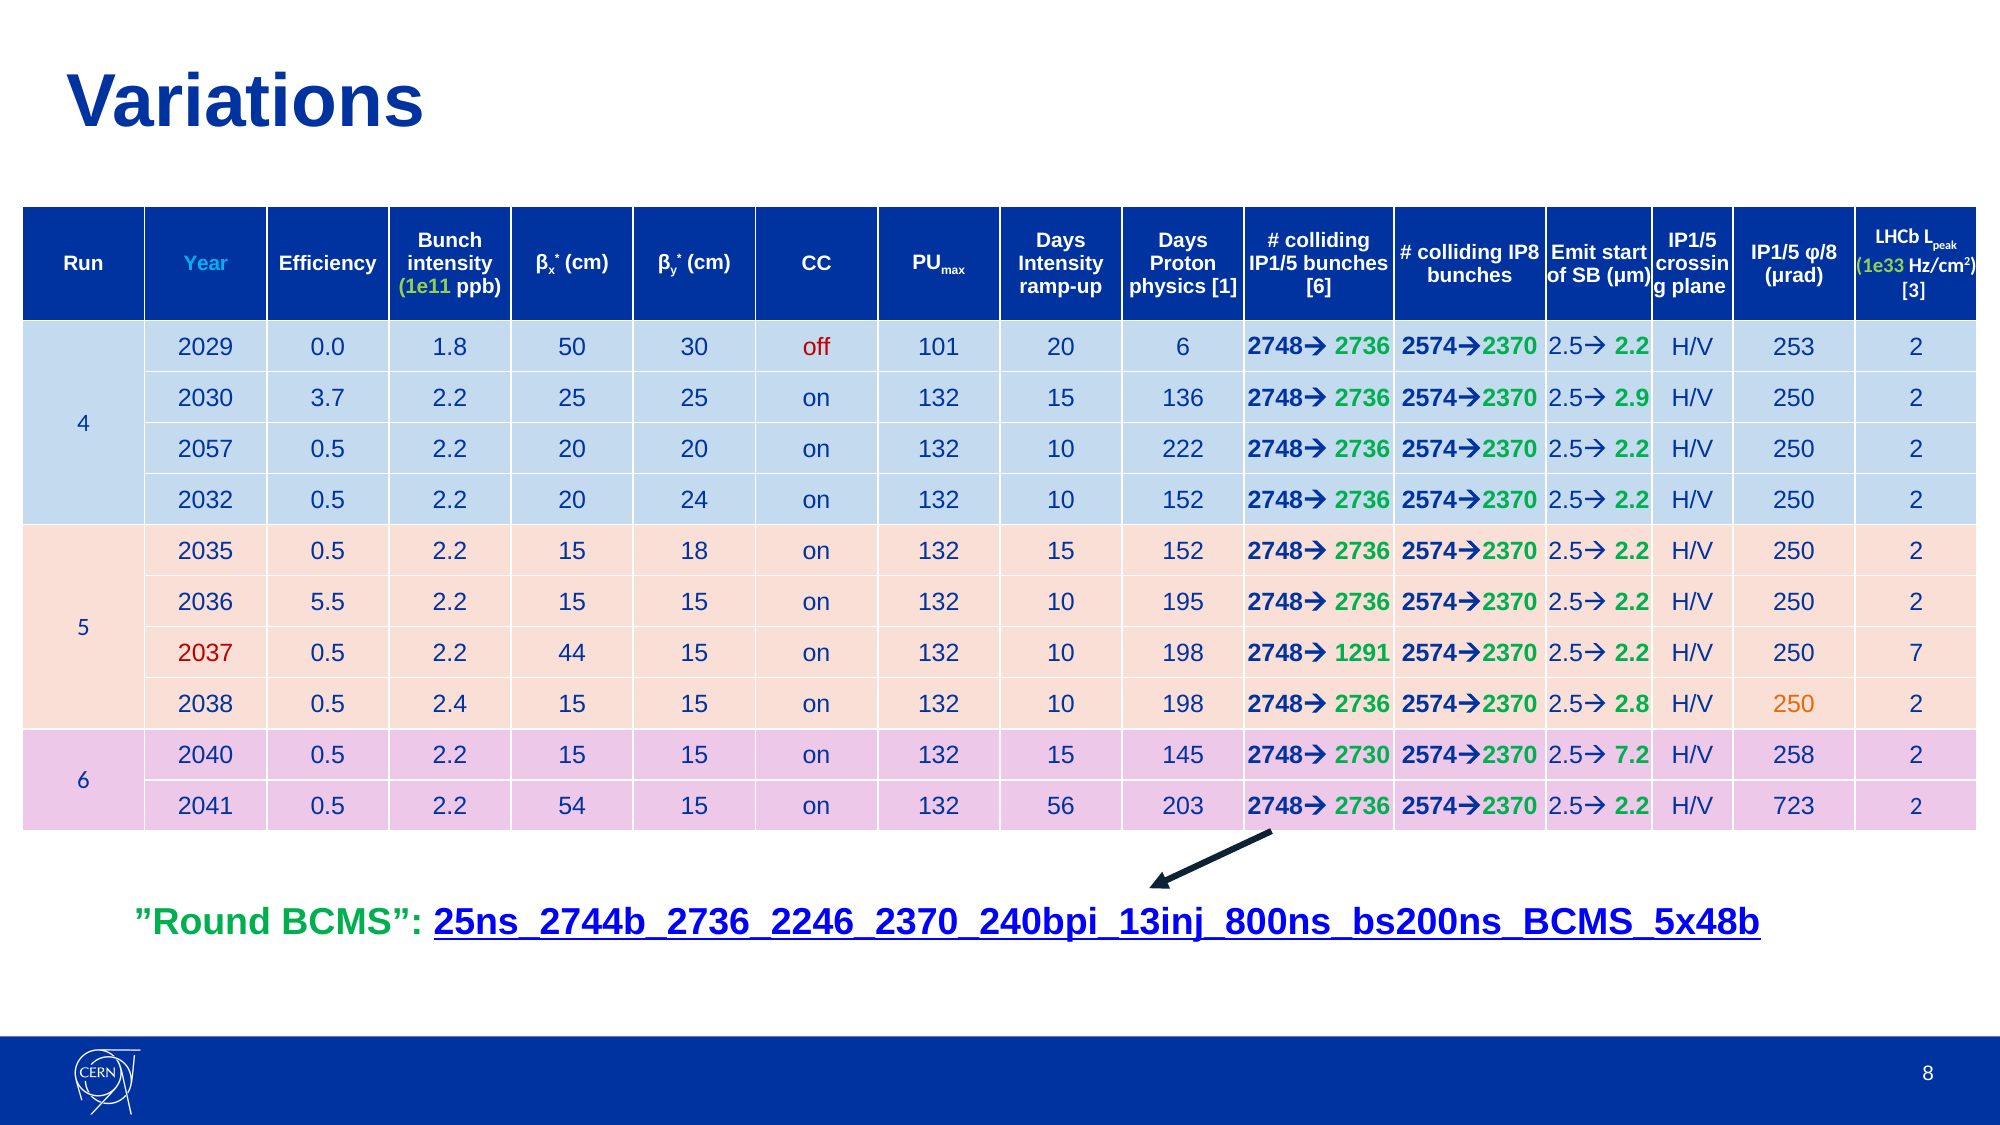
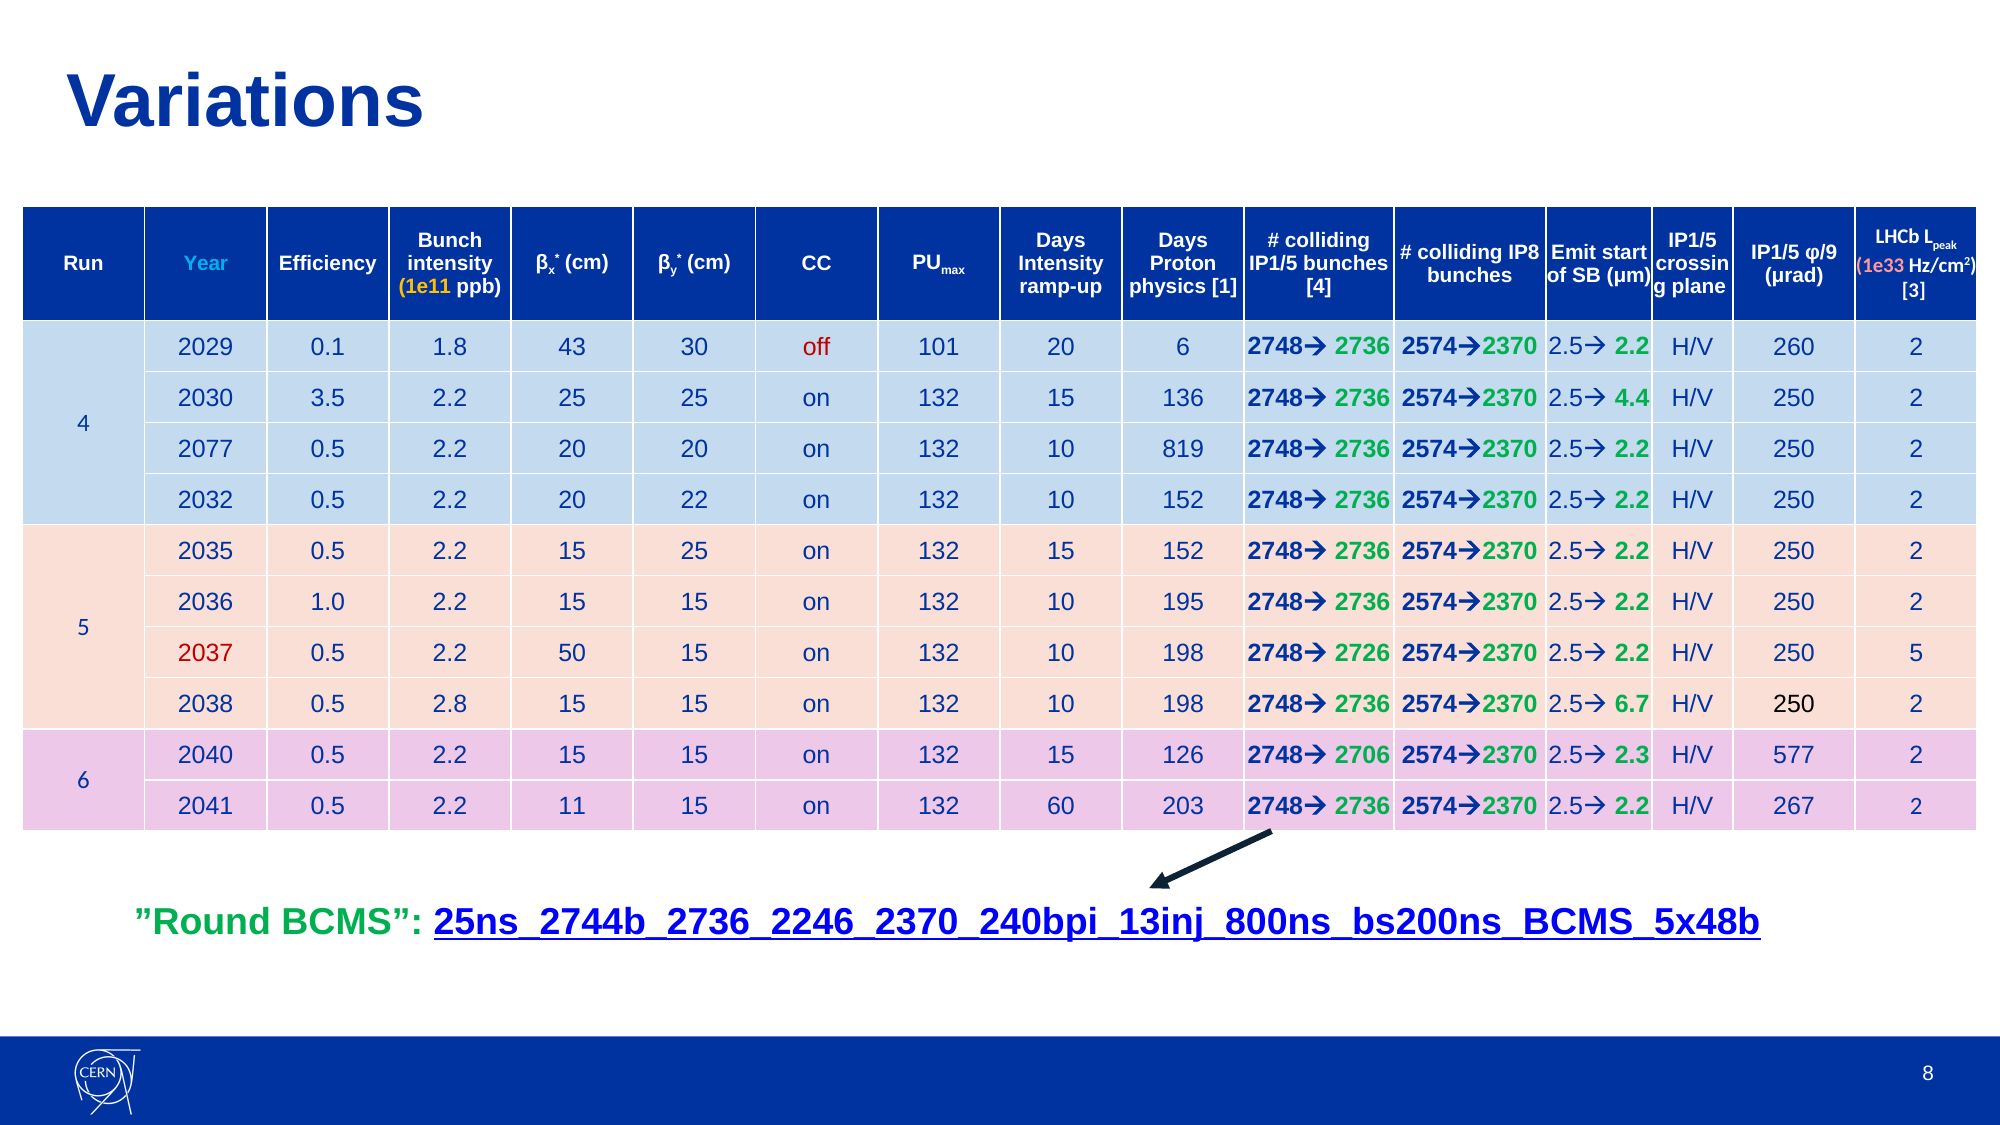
φ/8: φ/8 -> φ/9
1e33 colour: light green -> pink
1e11 colour: light green -> yellow
6 at (1319, 287): 6 -> 4
0.0: 0.0 -> 0.1
50: 50 -> 43
253: 253 -> 260
3.7: 3.7 -> 3.5
2.9: 2.9 -> 4.4
2057: 2057 -> 2077
222: 222 -> 819
24: 24 -> 22
15 18: 18 -> 25
5.5: 5.5 -> 1.0
44: 44 -> 50
1291: 1291 -> 2726
250 7: 7 -> 5
2.4: 2.4 -> 2.8
2.8: 2.8 -> 6.7
250 at (1794, 704) colour: orange -> black
145: 145 -> 126
2730: 2730 -> 2706
7.2: 7.2 -> 2.3
258: 258 -> 577
54: 54 -> 11
56: 56 -> 60
723: 723 -> 267
